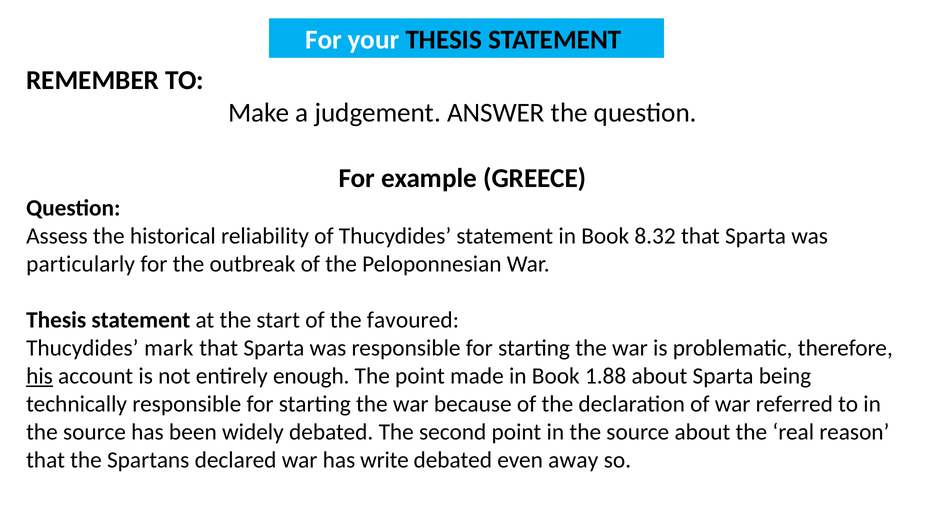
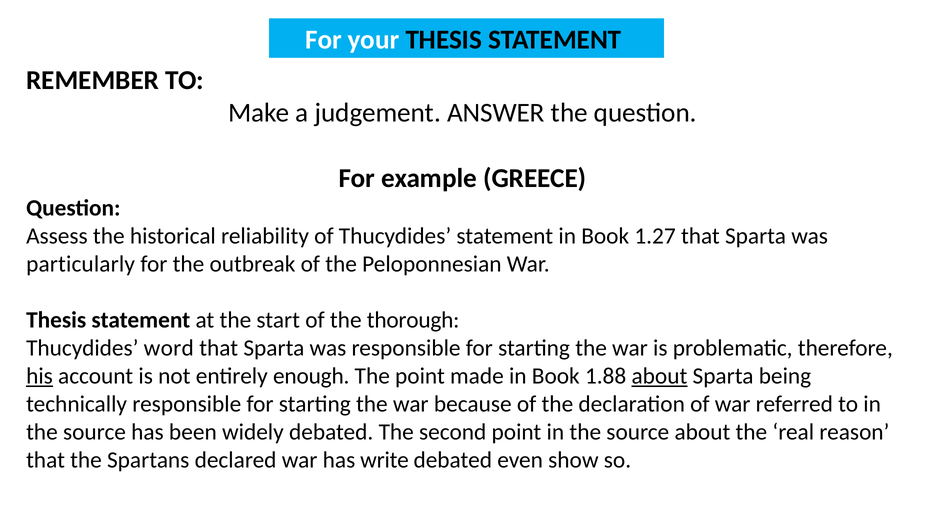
8.32: 8.32 -> 1.27
favoured: favoured -> thorough
mark: mark -> word
about at (659, 376) underline: none -> present
away: away -> show
